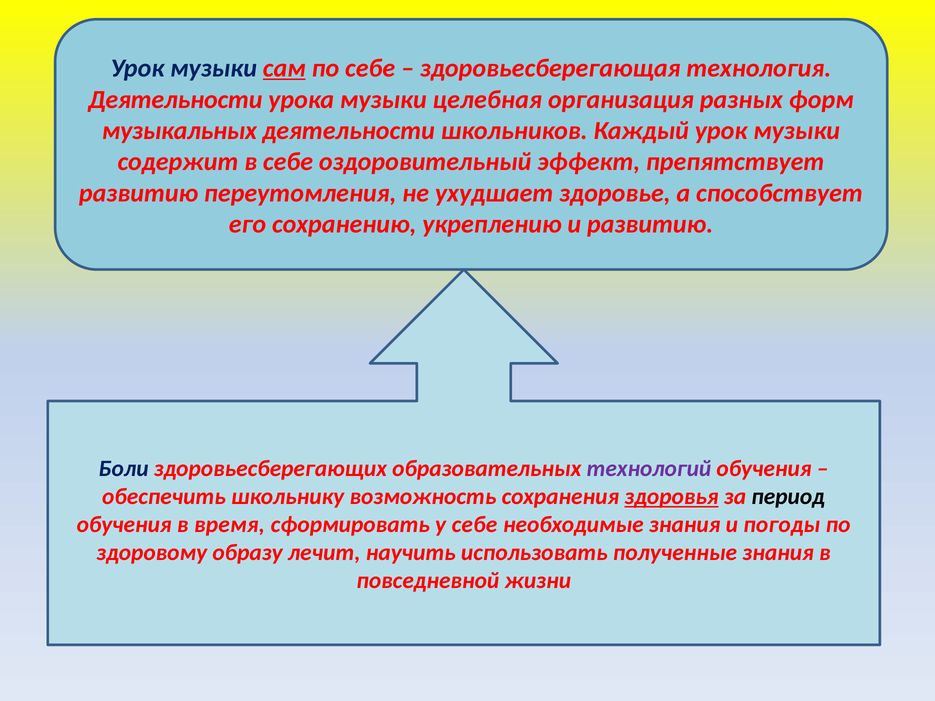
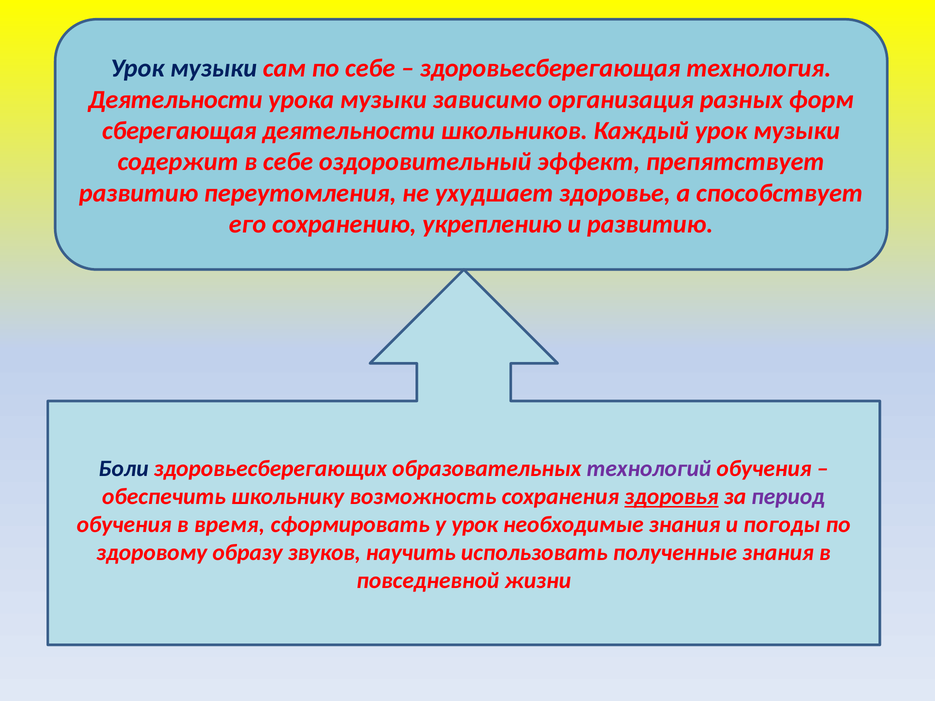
сам underline: present -> none
целебная: целебная -> зависимо
музыкальных: музыкальных -> сберегающая
период colour: black -> purple
у себе: себе -> урок
лечит: лечит -> звуков
